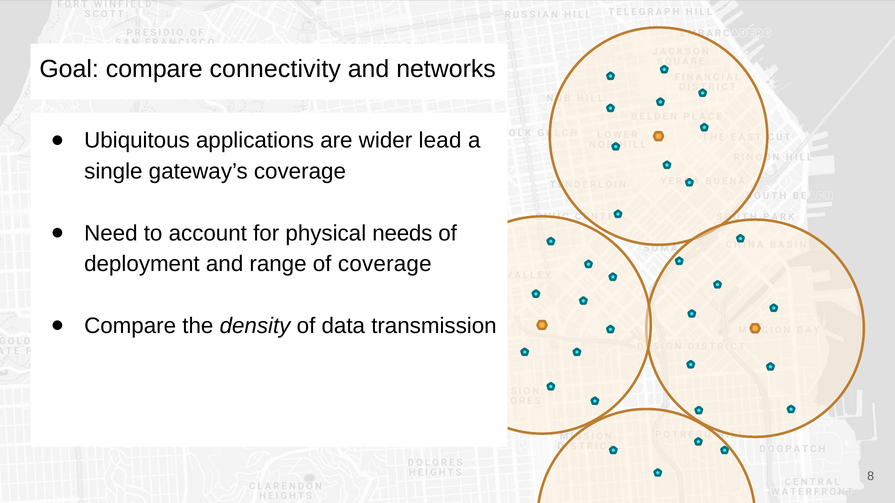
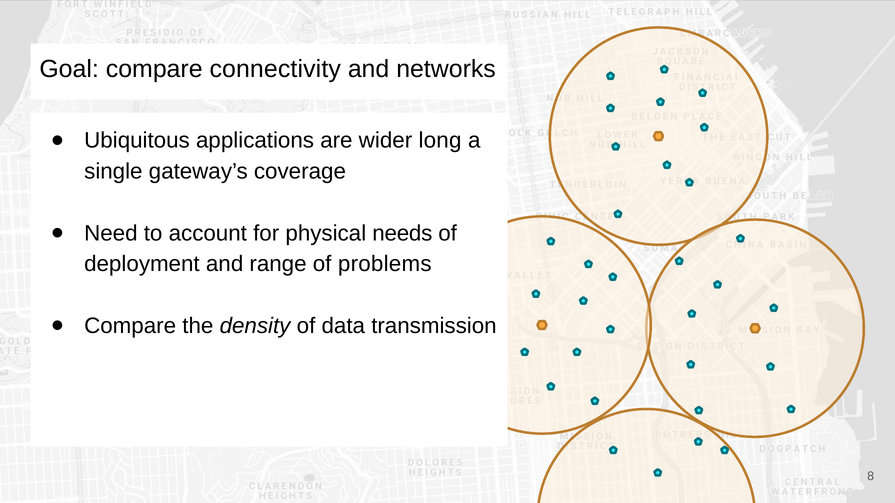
lead: lead -> long
of coverage: coverage -> problems
